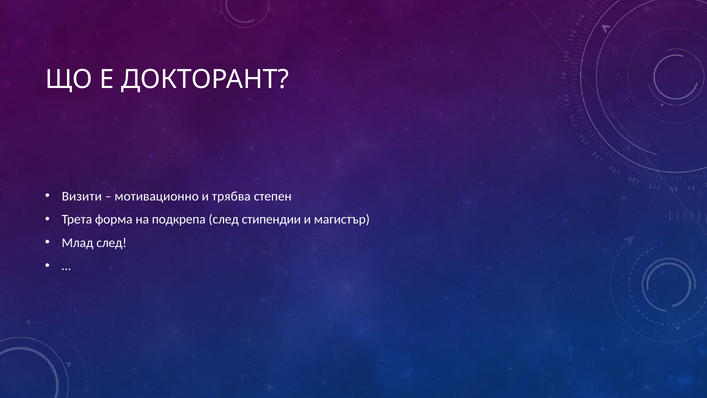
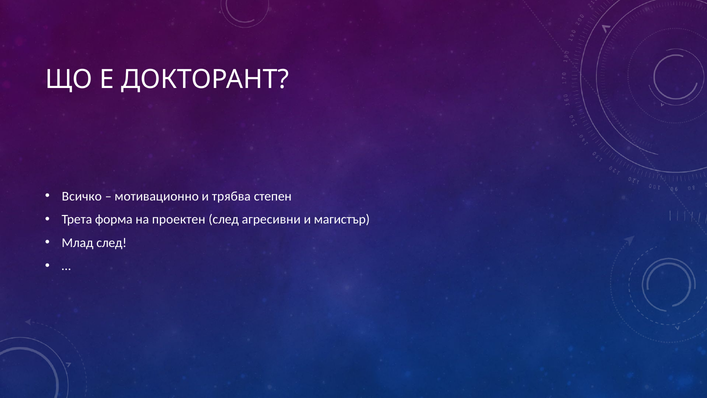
Визити: Визити -> Всичко
подкрепа: подкрепа -> проектен
стипендии: стипендии -> агресивни
